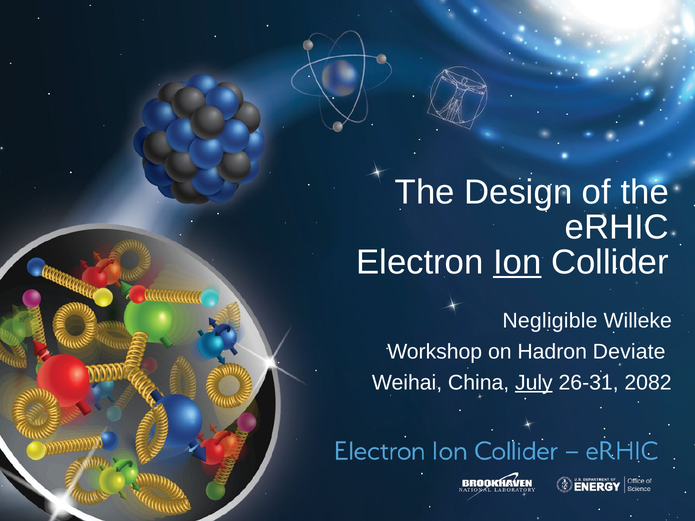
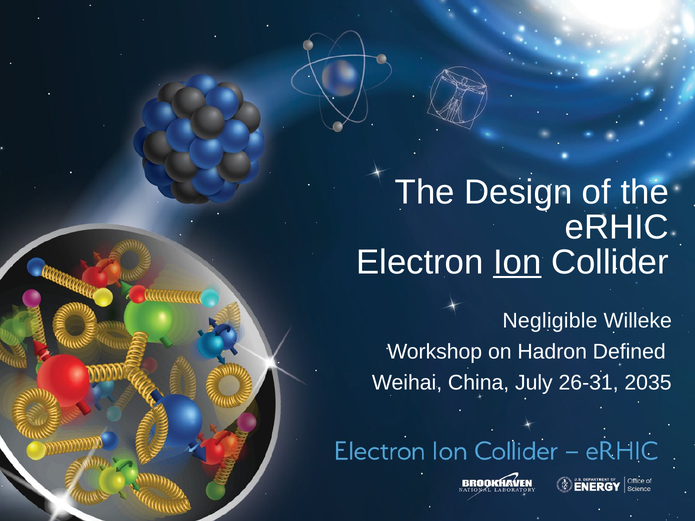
Deviate: Deviate -> Defined
July underline: present -> none
2082: 2082 -> 2035
